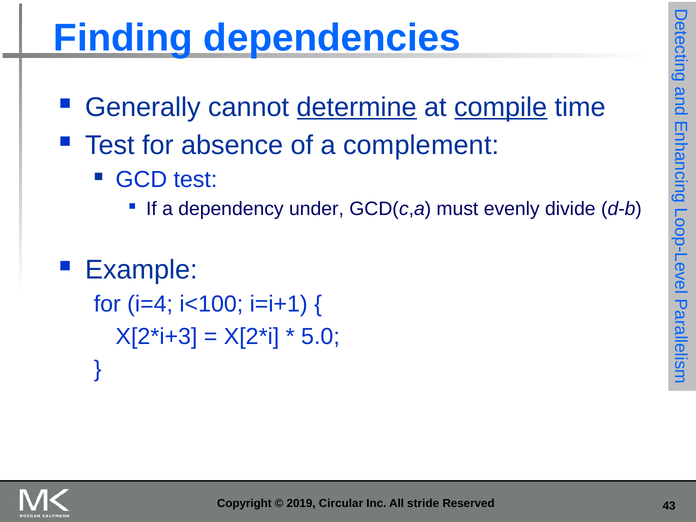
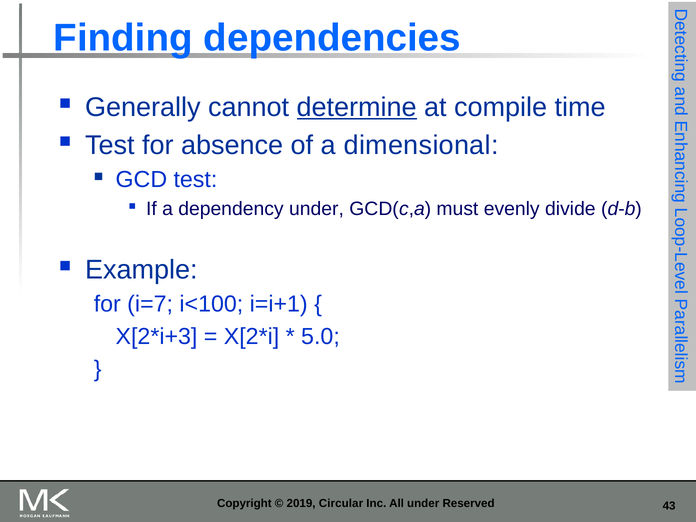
compile underline: present -> none
complement: complement -> dimensional
i=4: i=4 -> i=7
All stride: stride -> under
